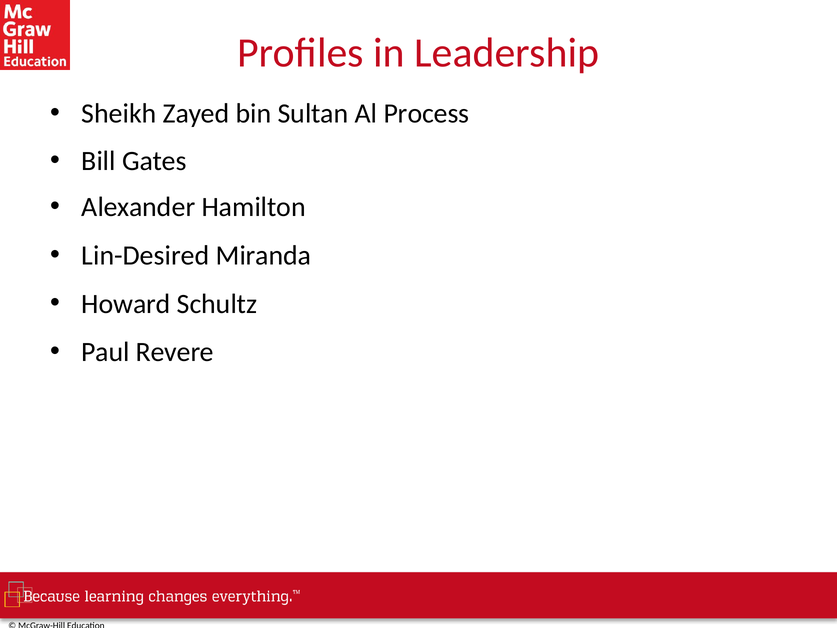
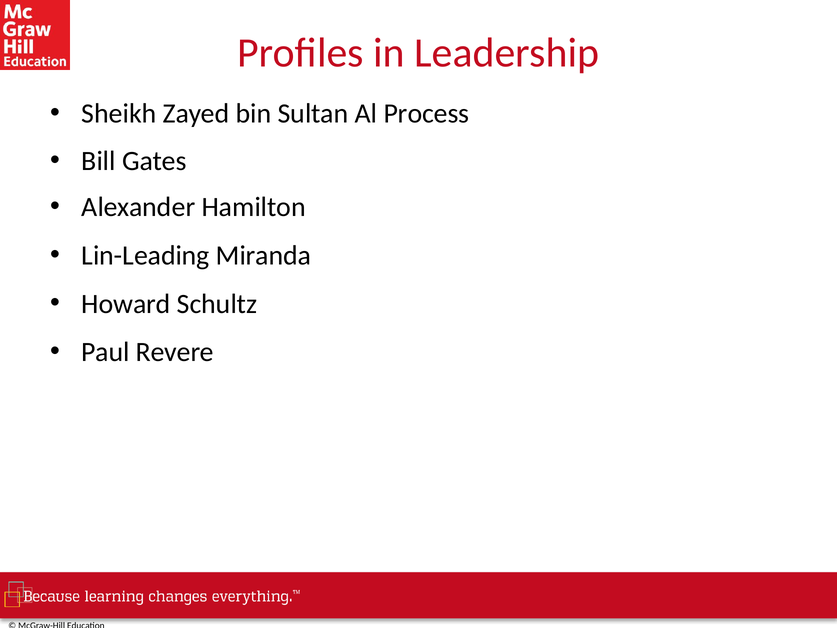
Lin-Desired: Lin-Desired -> Lin-Leading
